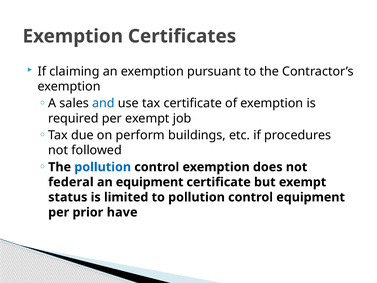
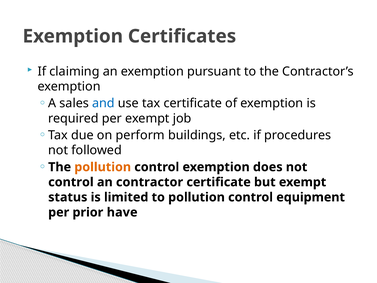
pollution at (103, 167) colour: blue -> orange
federal at (71, 182): federal -> control
an equipment: equipment -> contractor
